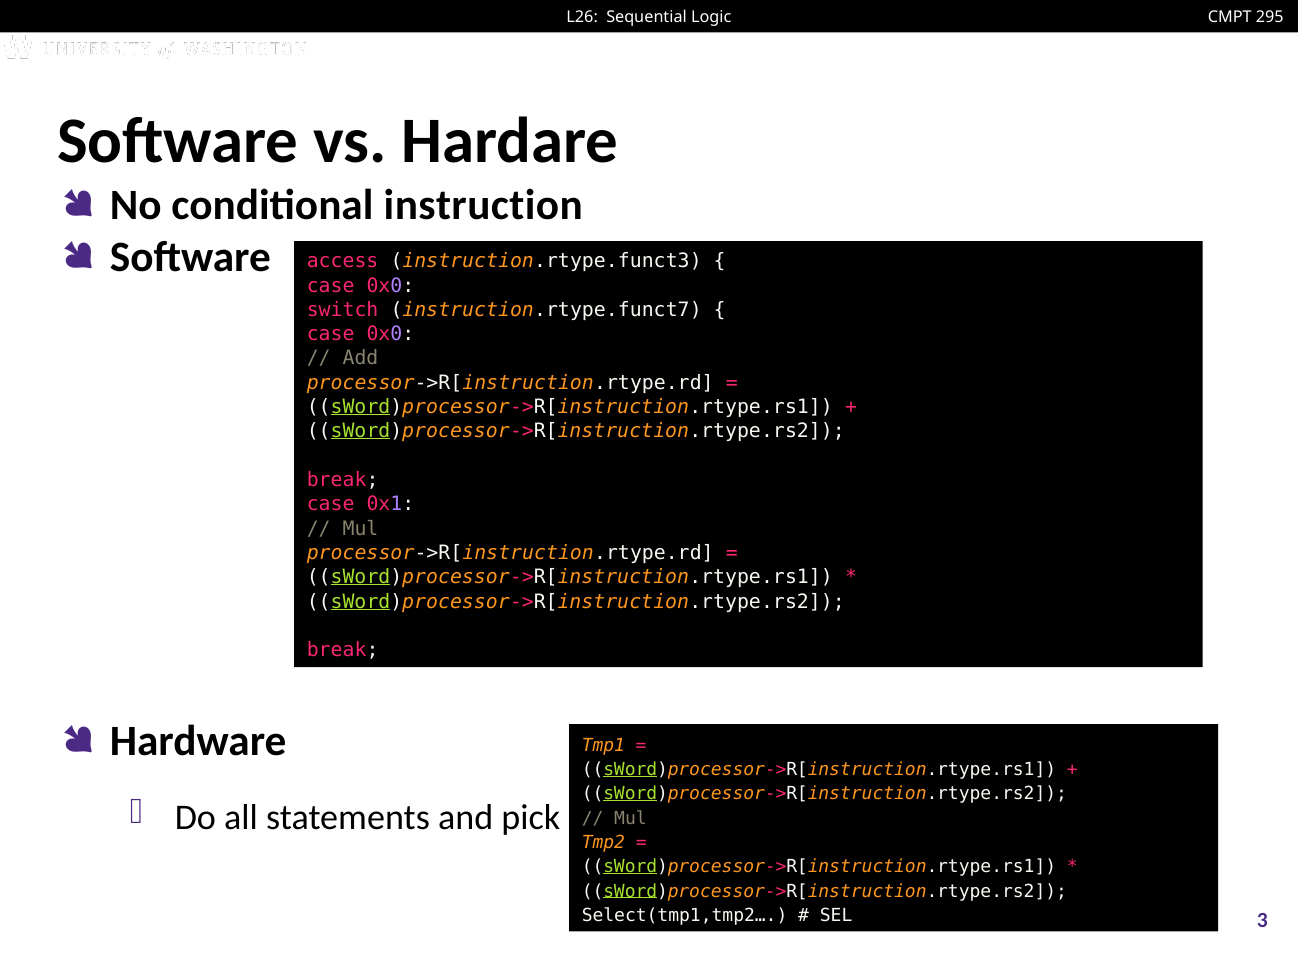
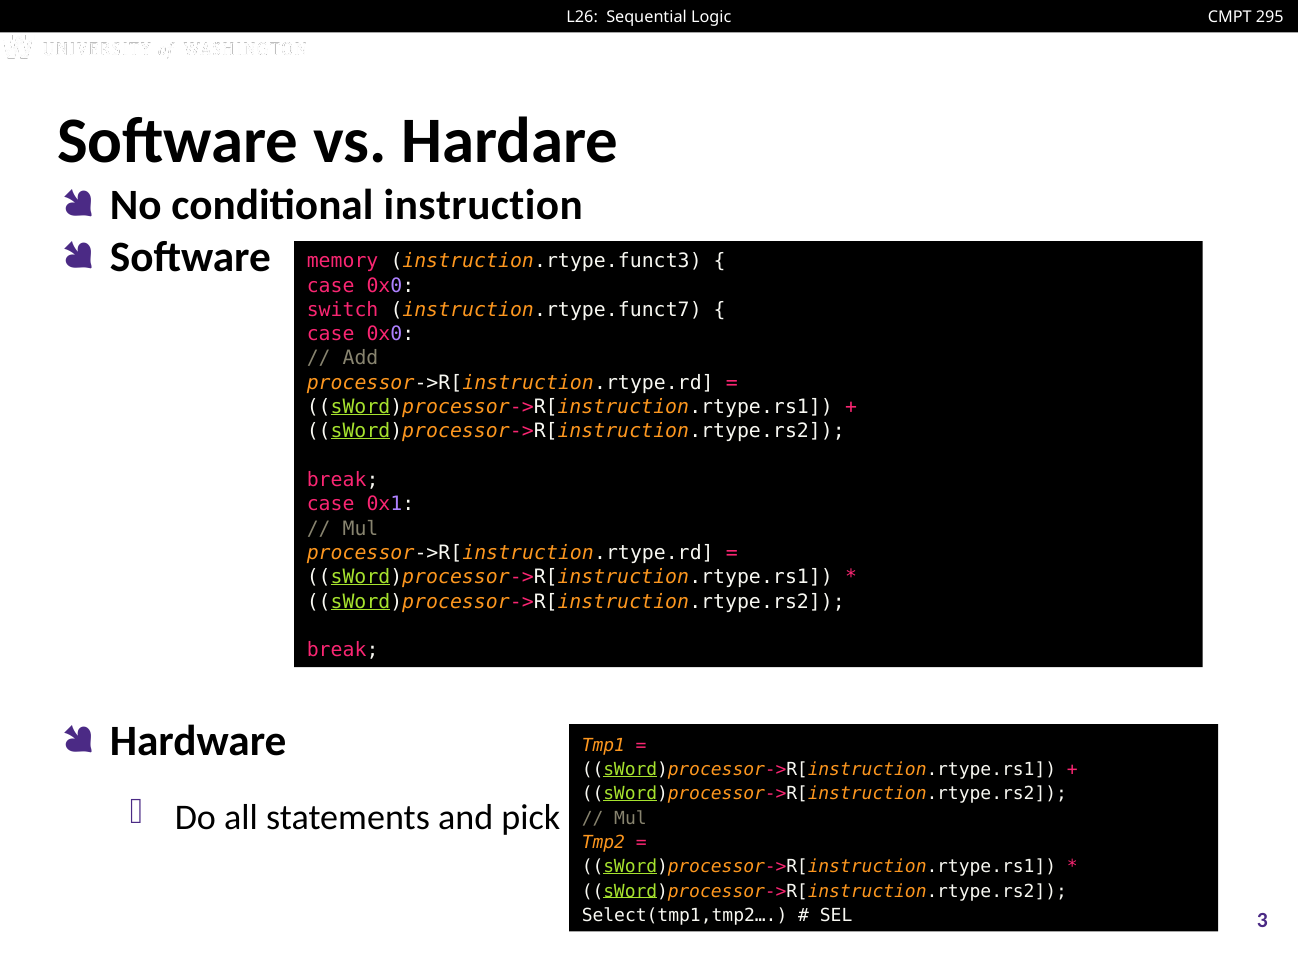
access: access -> memory
